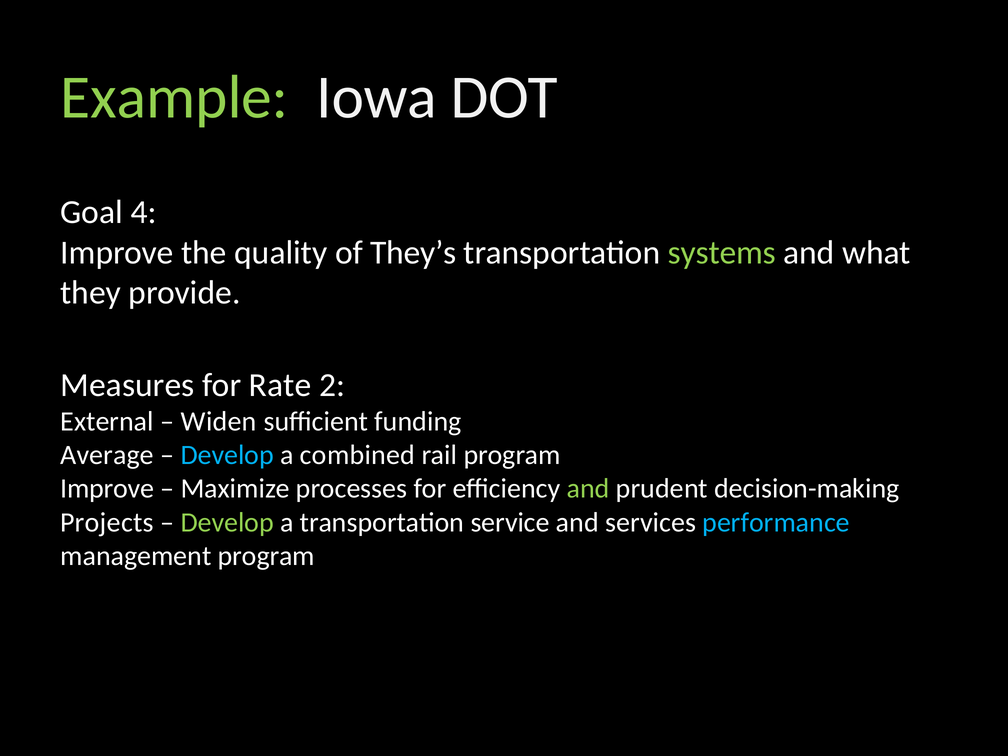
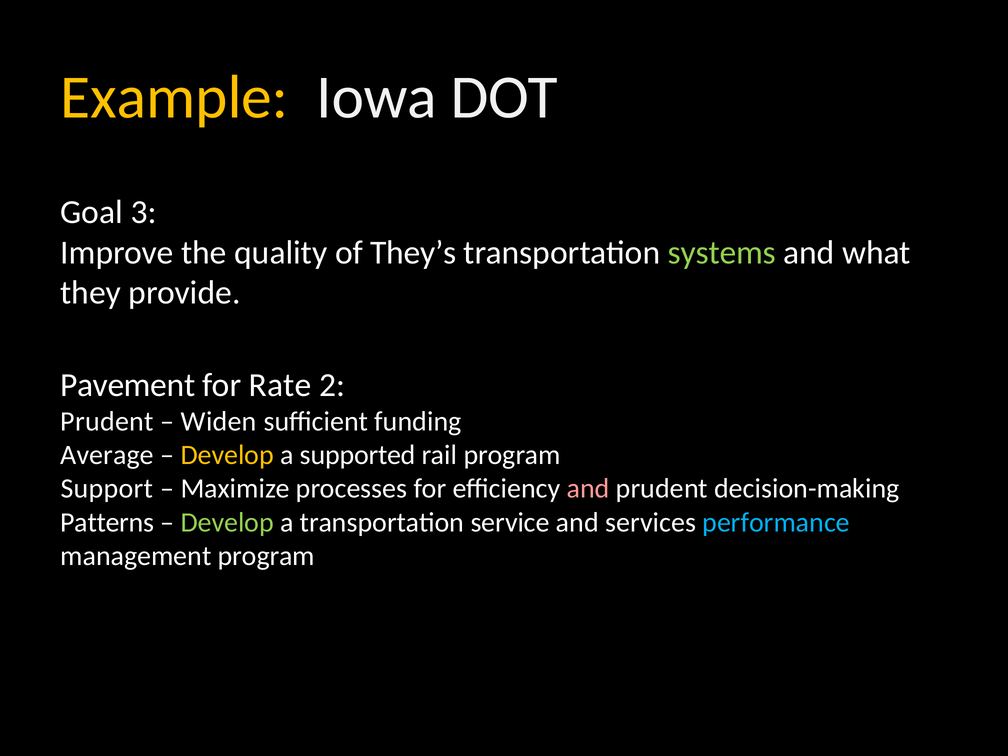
Example colour: light green -> yellow
4: 4 -> 3
Measures: Measures -> Pavement
External at (107, 421): External -> Prudent
Develop at (227, 455) colour: light blue -> yellow
combined: combined -> supported
Improve at (107, 489): Improve -> Support
and at (588, 489) colour: light green -> pink
Projects: Projects -> Patterns
